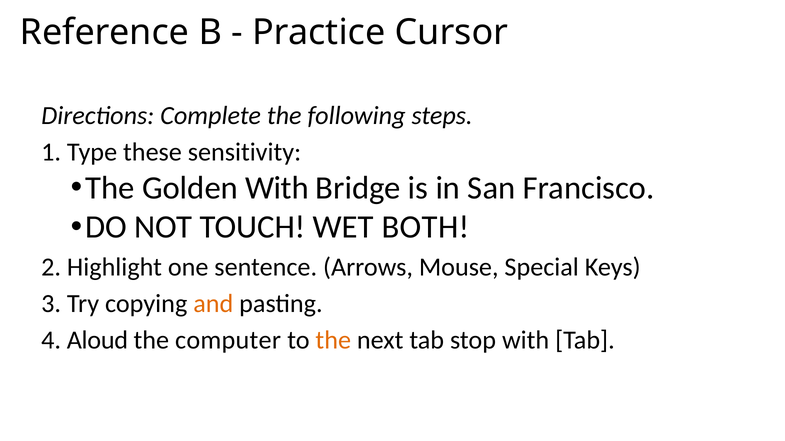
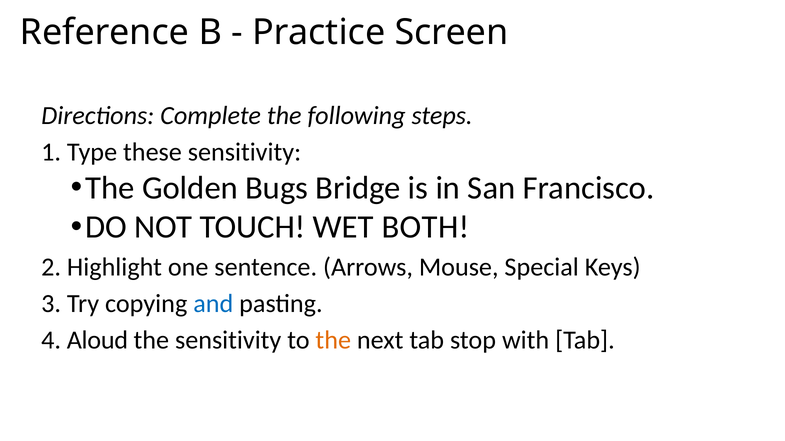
Cursor: Cursor -> Screen
Golden With: With -> Bugs
and colour: orange -> blue
the computer: computer -> sensitivity
